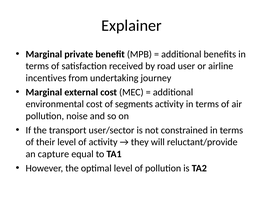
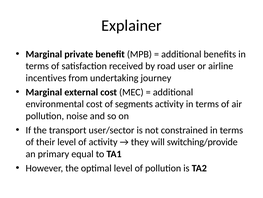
reluctant/provide: reluctant/provide -> switching/provide
capture: capture -> primary
